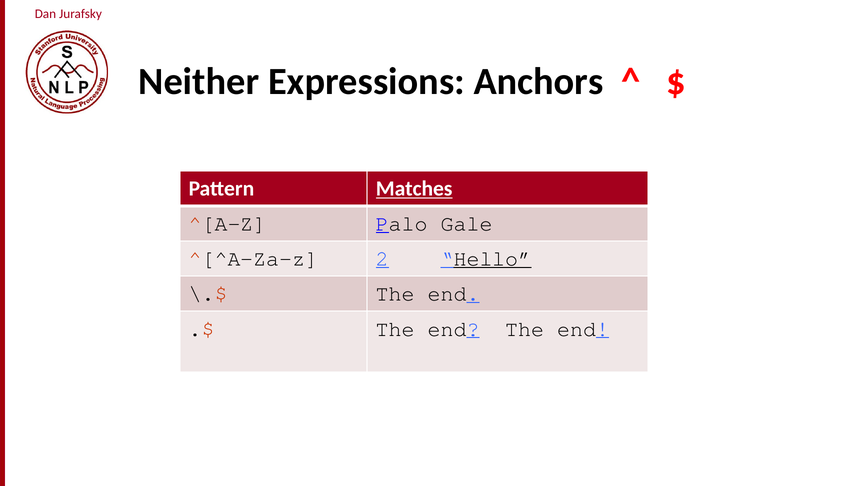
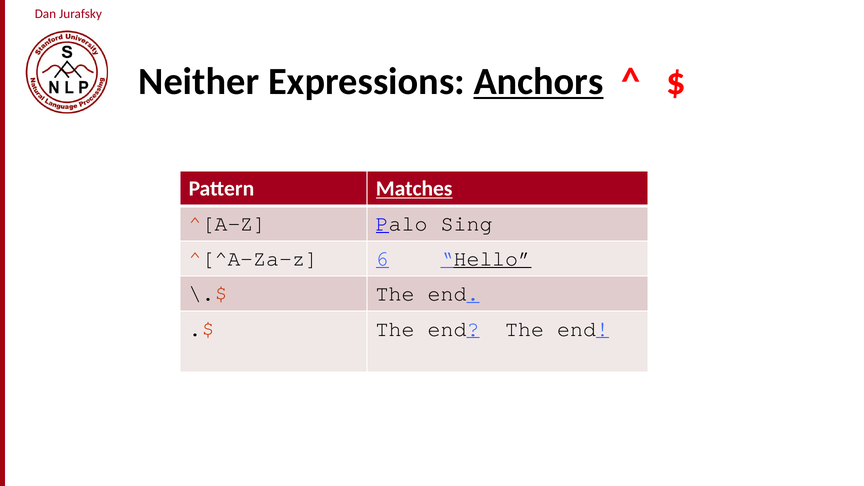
Anchors underline: none -> present
Gale: Gale -> Sing
2: 2 -> 6
